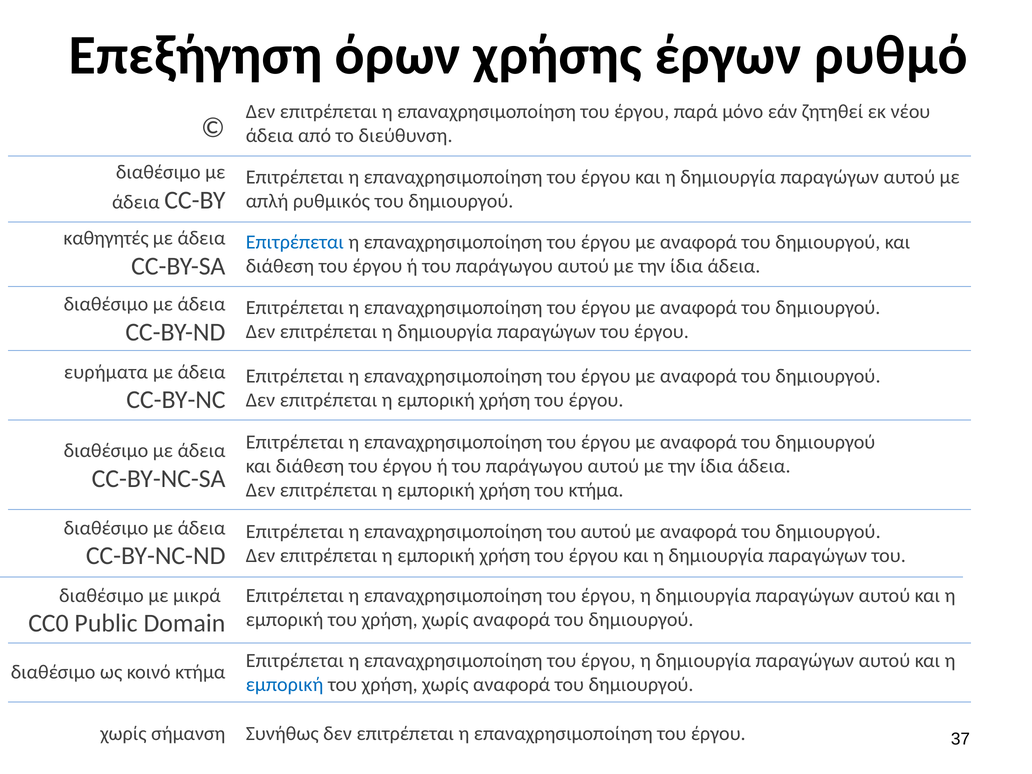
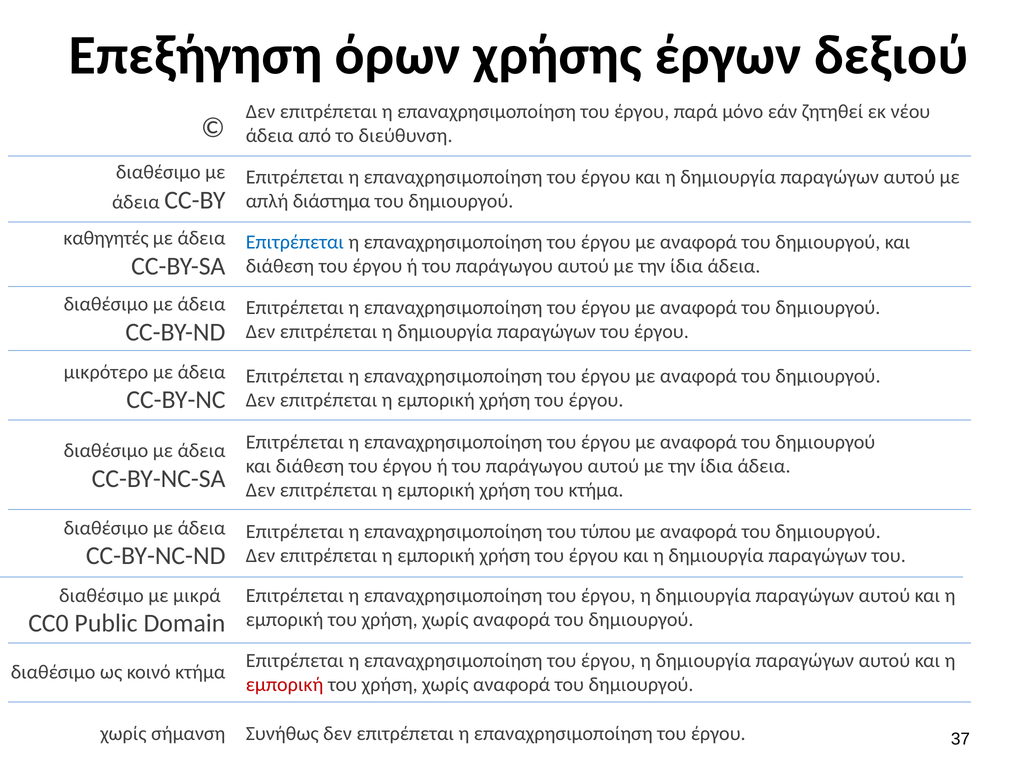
ρυθμό: ρυθμό -> δεξιού
ρυθμικός: ρυθμικός -> διάστημα
ευρήματα: ευρήματα -> μικρότερο
του αυτού: αυτού -> τύπου
εμπορική at (285, 685) colour: blue -> red
